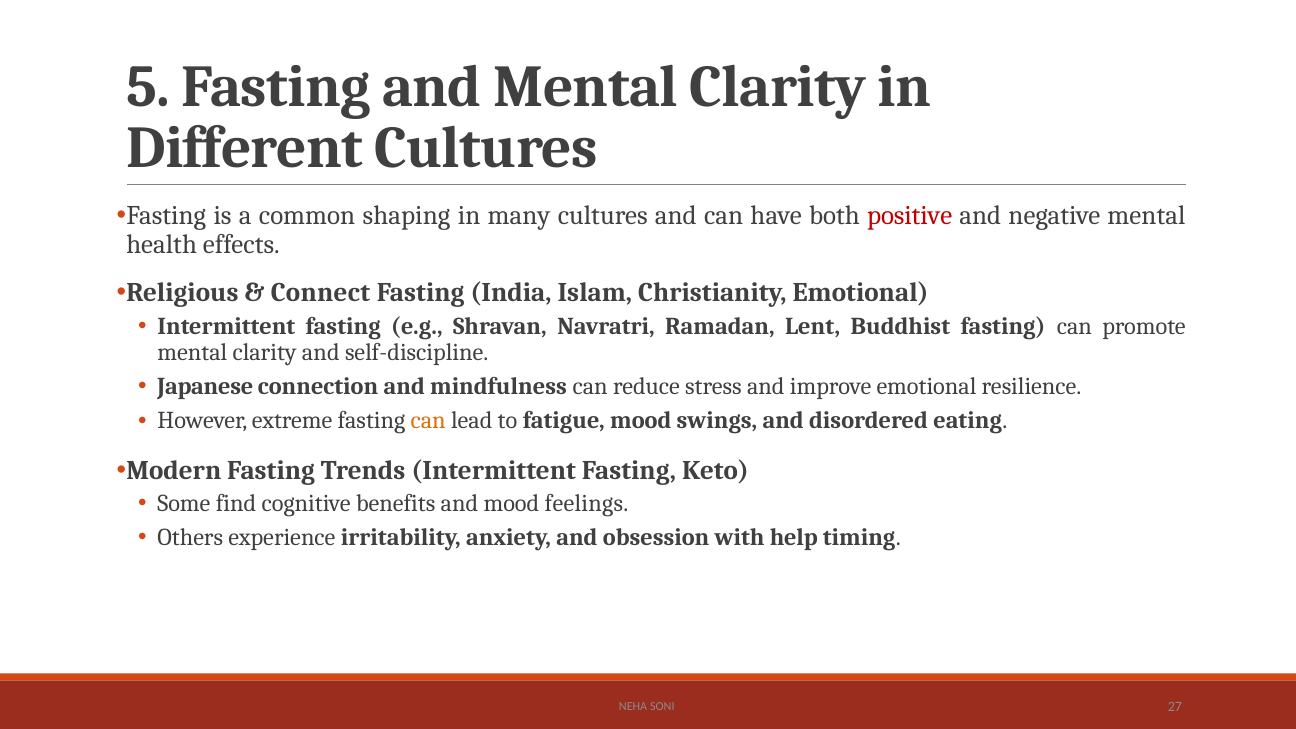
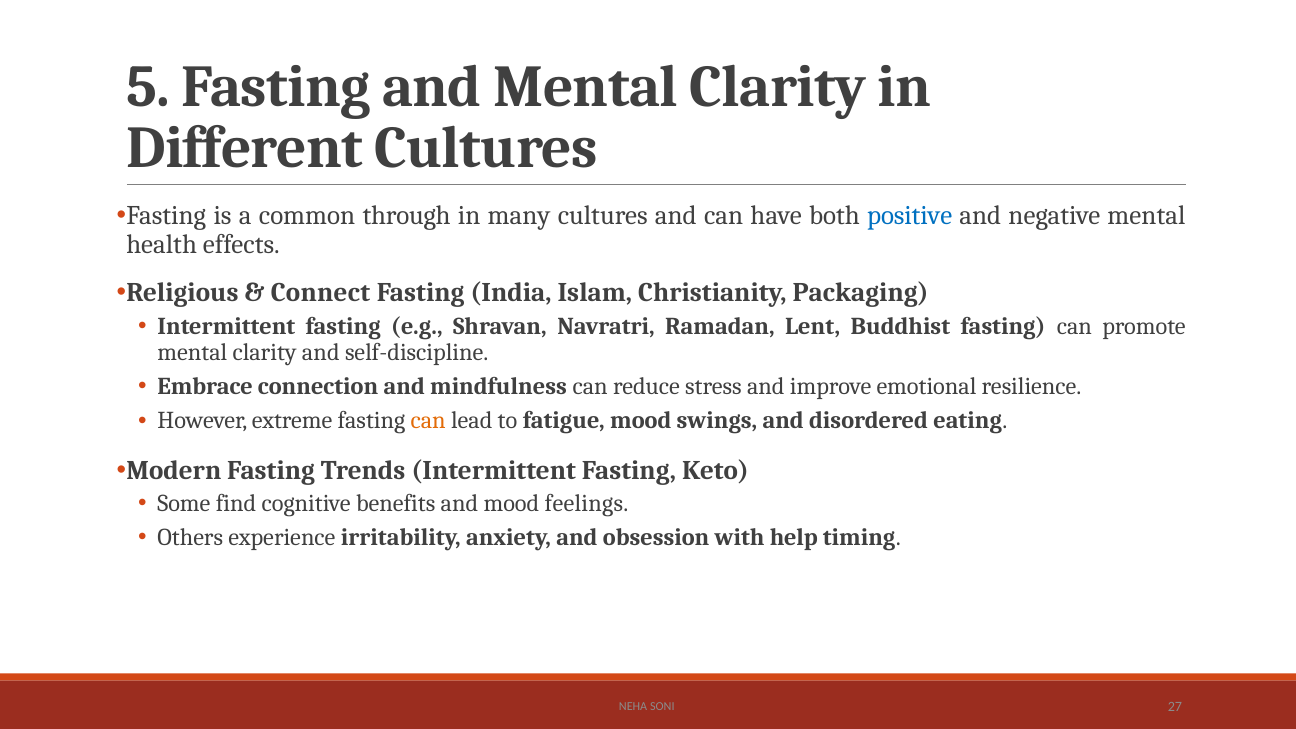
shaping: shaping -> through
positive colour: red -> blue
Christianity Emotional: Emotional -> Packaging
Japanese: Japanese -> Embrace
